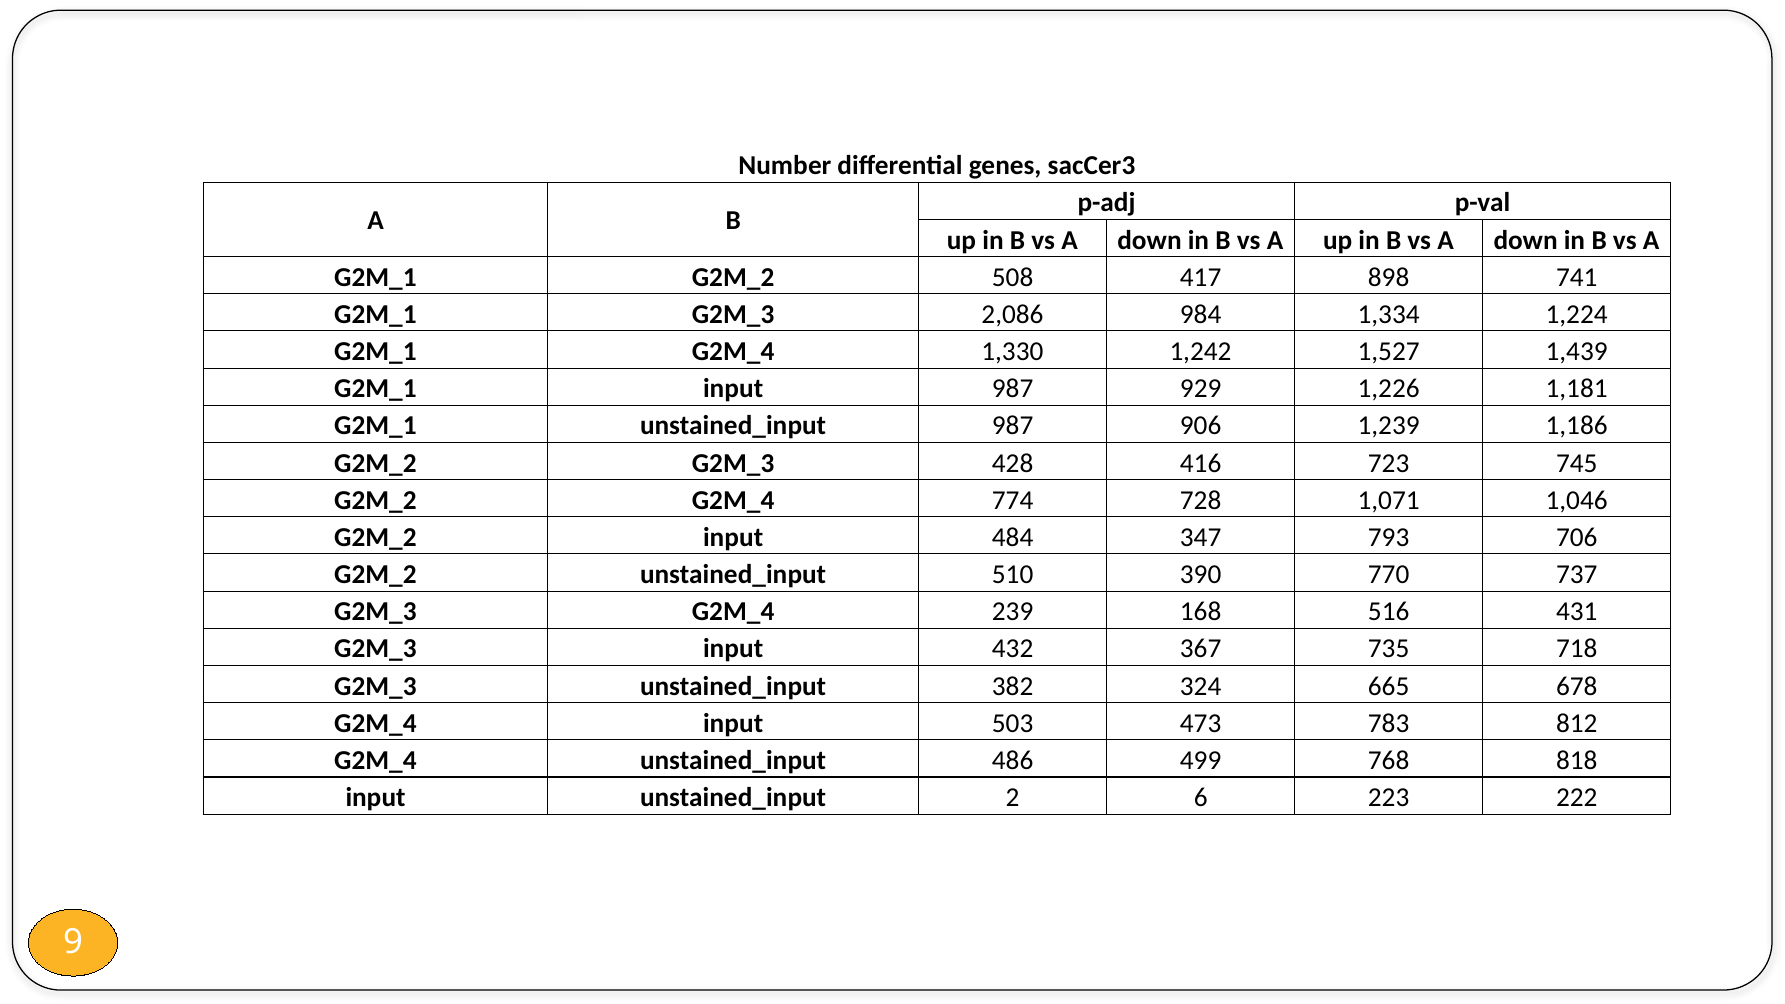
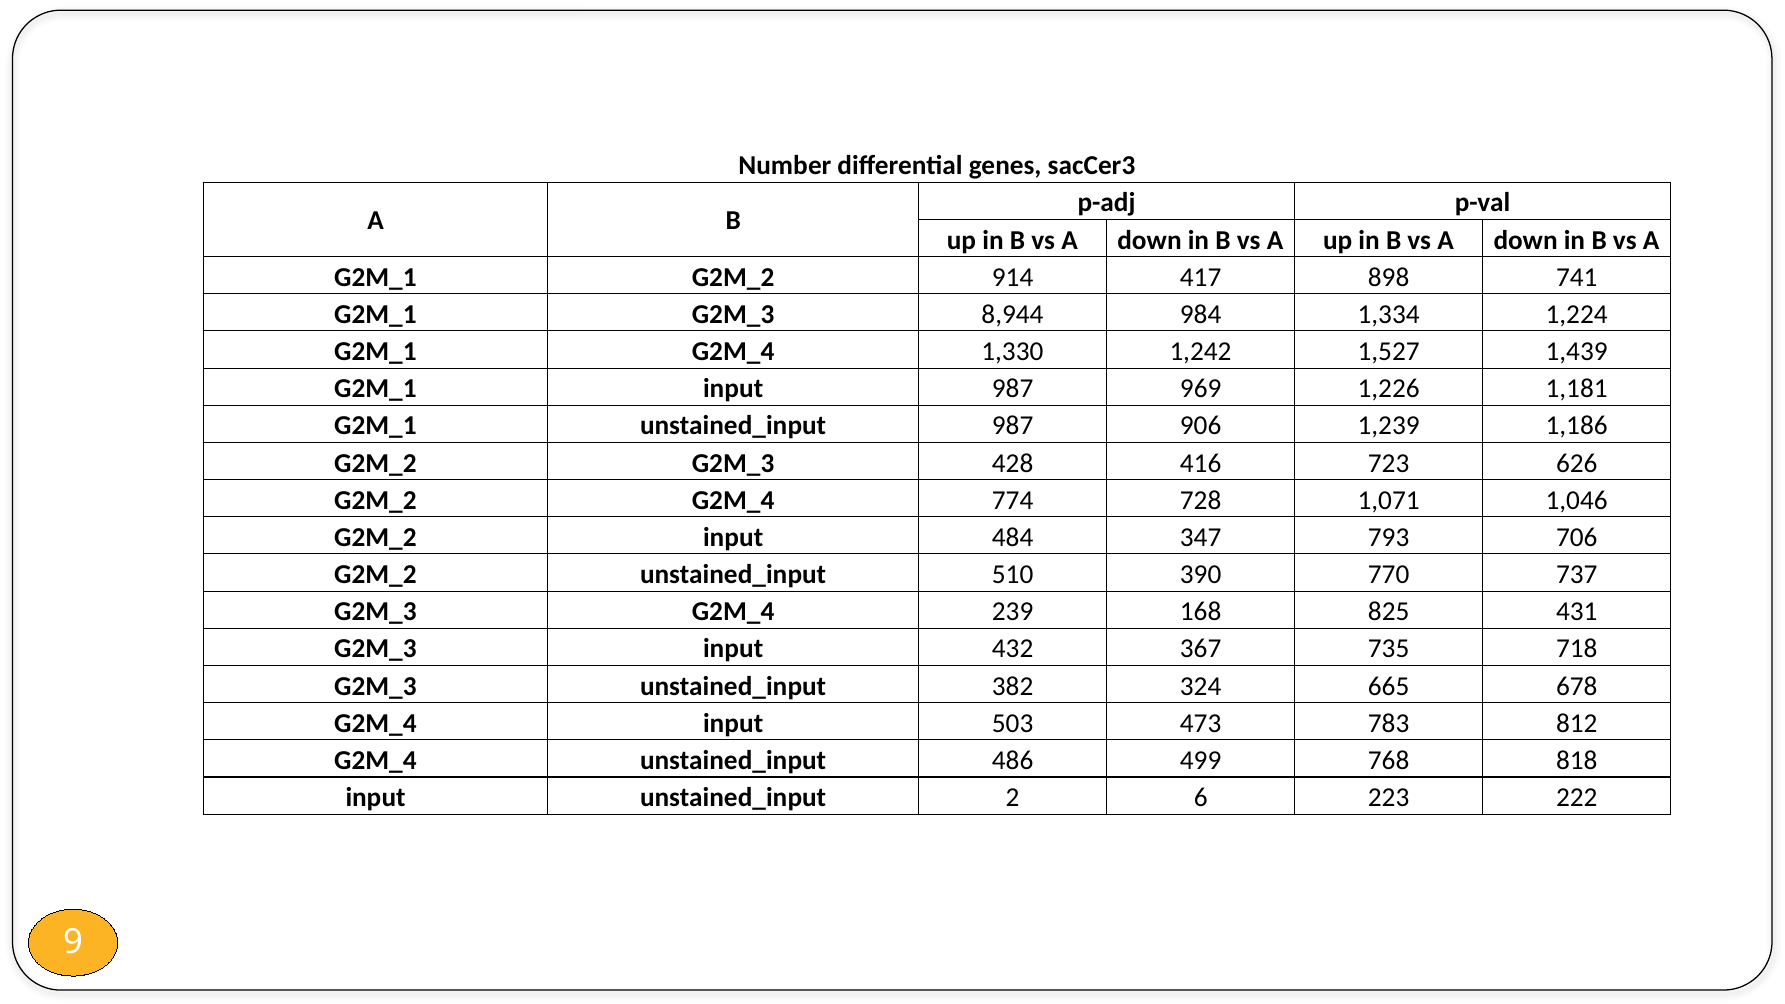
508: 508 -> 914
2,086: 2,086 -> 8,944
929: 929 -> 969
745: 745 -> 626
516: 516 -> 825
